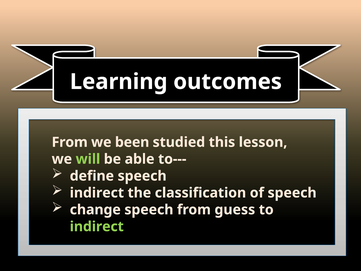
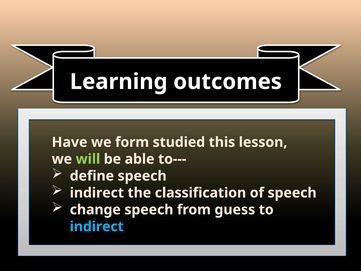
From at (70, 142): From -> Have
been: been -> form
indirect at (97, 226) colour: light green -> light blue
